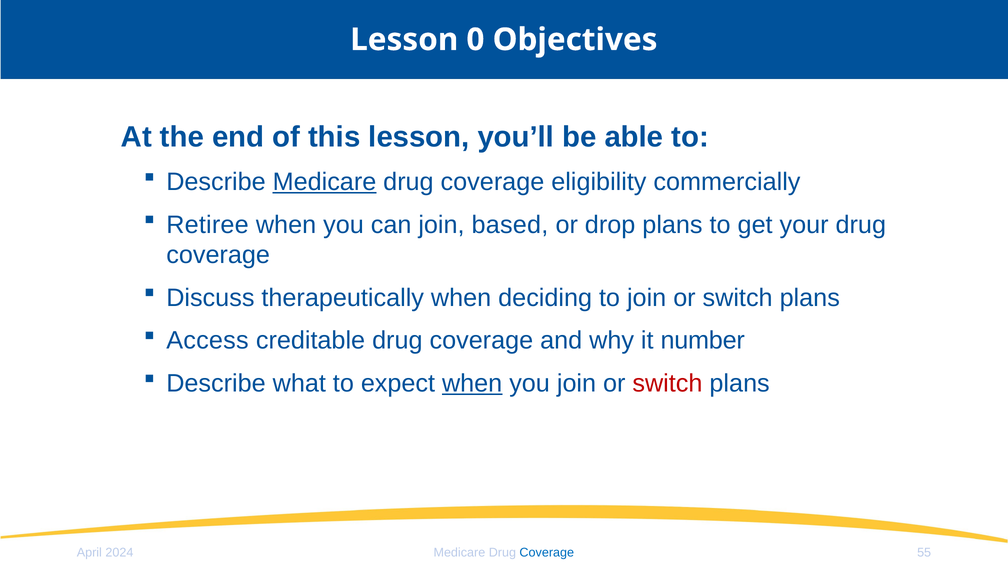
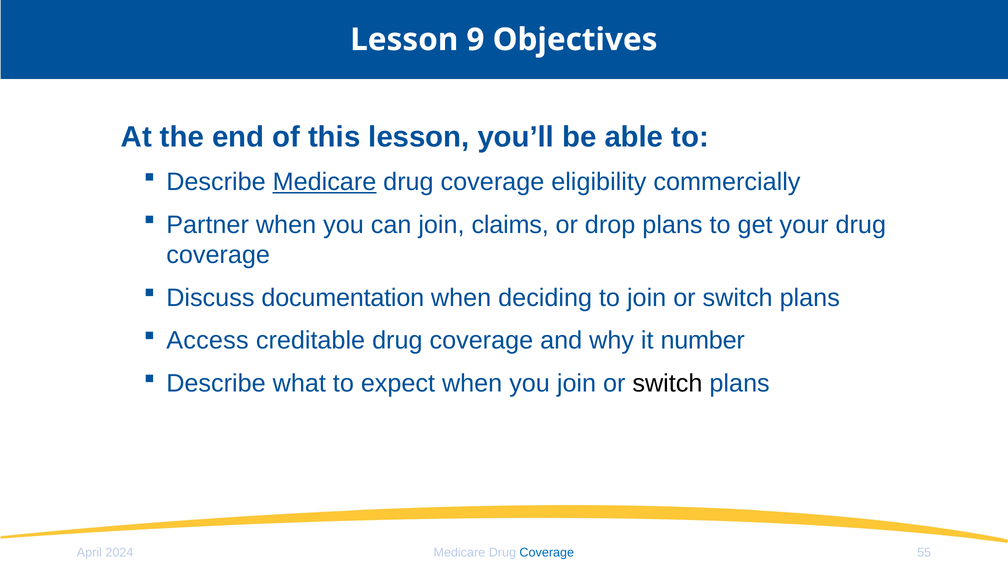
0: 0 -> 9
Retiree: Retiree -> Partner
based: based -> claims
therapeutically: therapeutically -> documentation
when at (472, 383) underline: present -> none
switch at (667, 383) colour: red -> black
